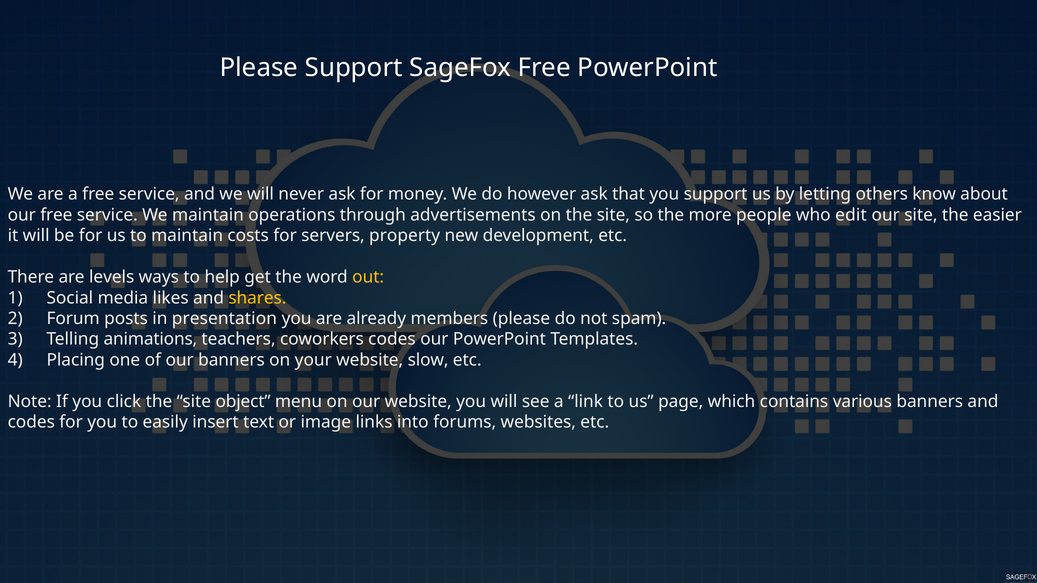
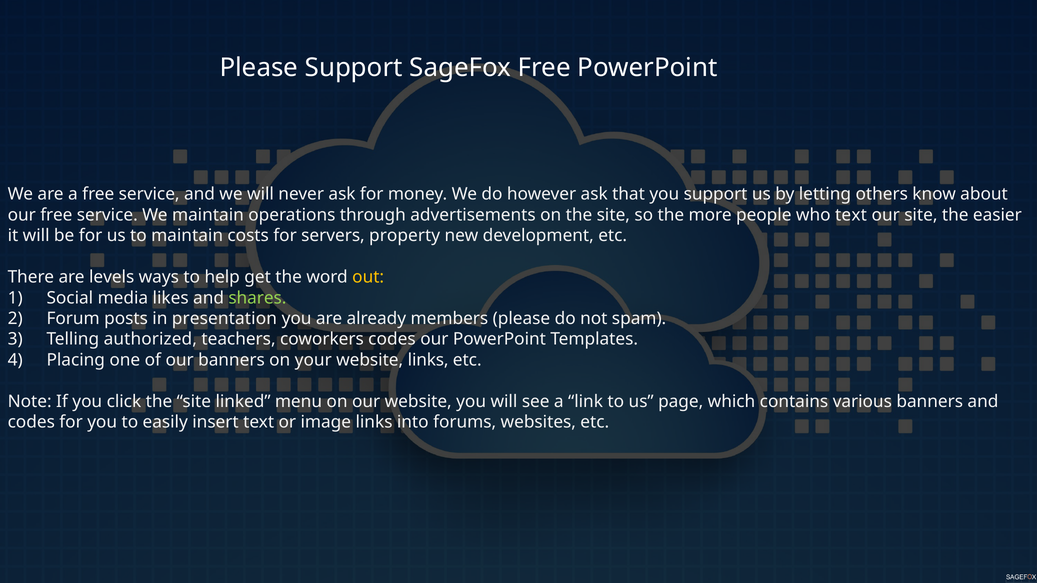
who edit: edit -> text
shares colour: yellow -> light green
animations: animations -> authorized
website slow: slow -> links
object: object -> linked
